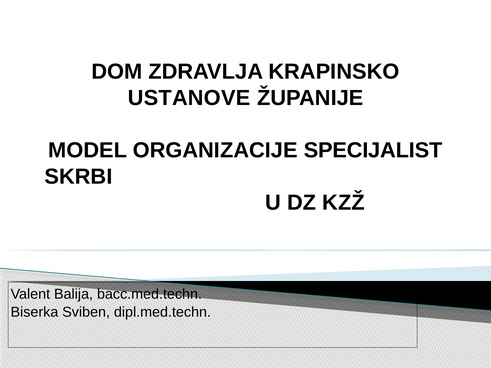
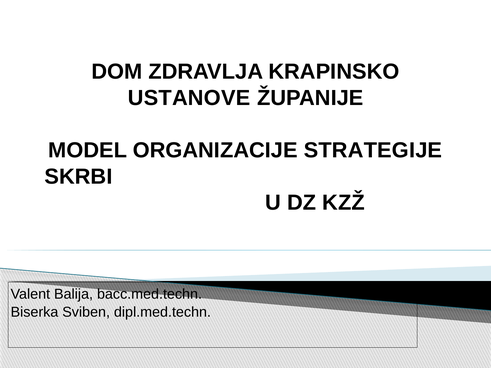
SPECIJALIST: SPECIJALIST -> STRATEGIJE
